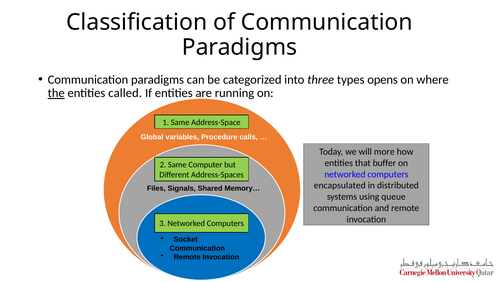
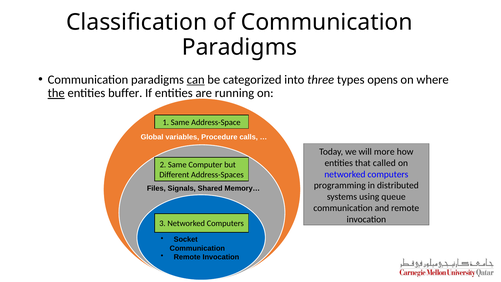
can underline: none -> present
called: called -> buffer
buffer: buffer -> called
encapsulated: encapsulated -> programming
